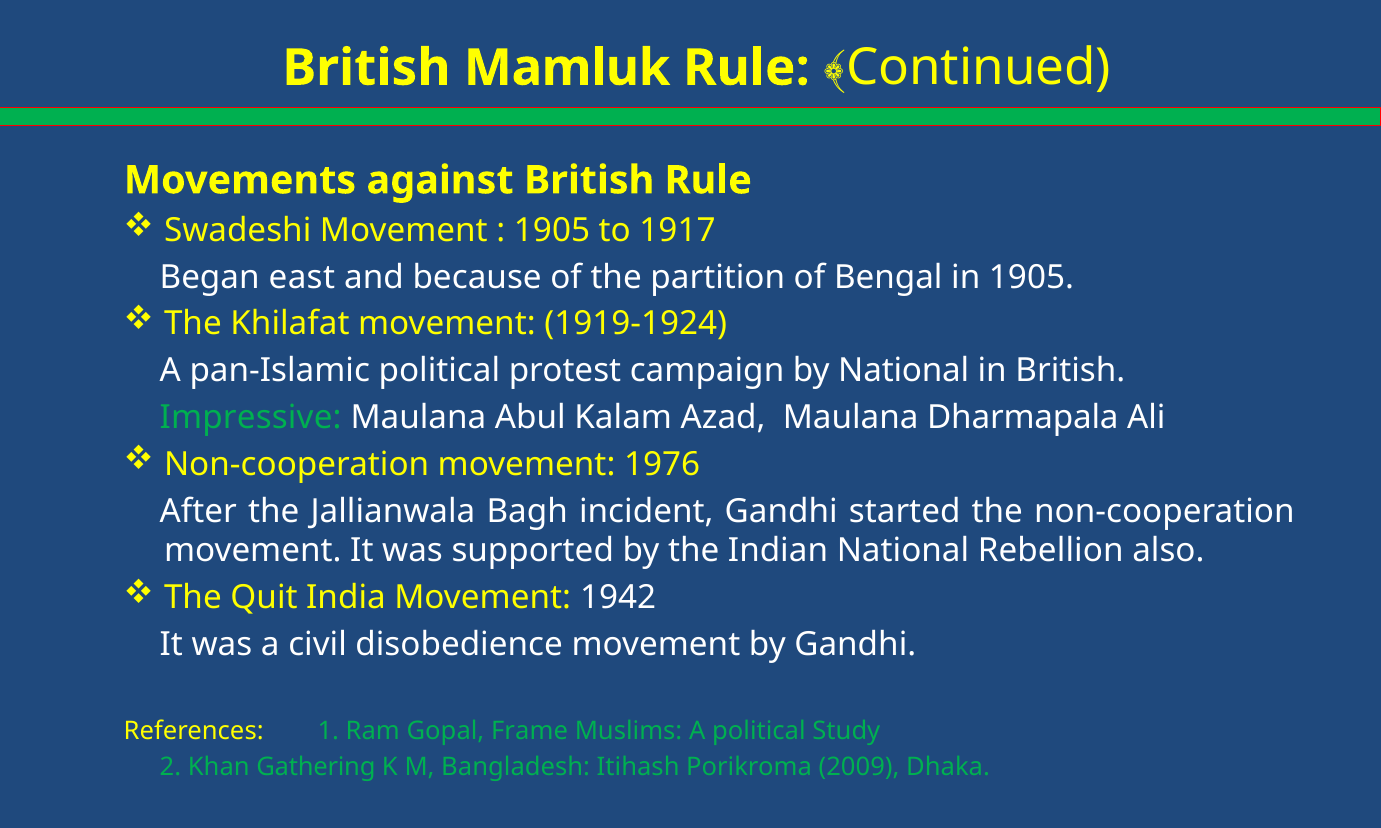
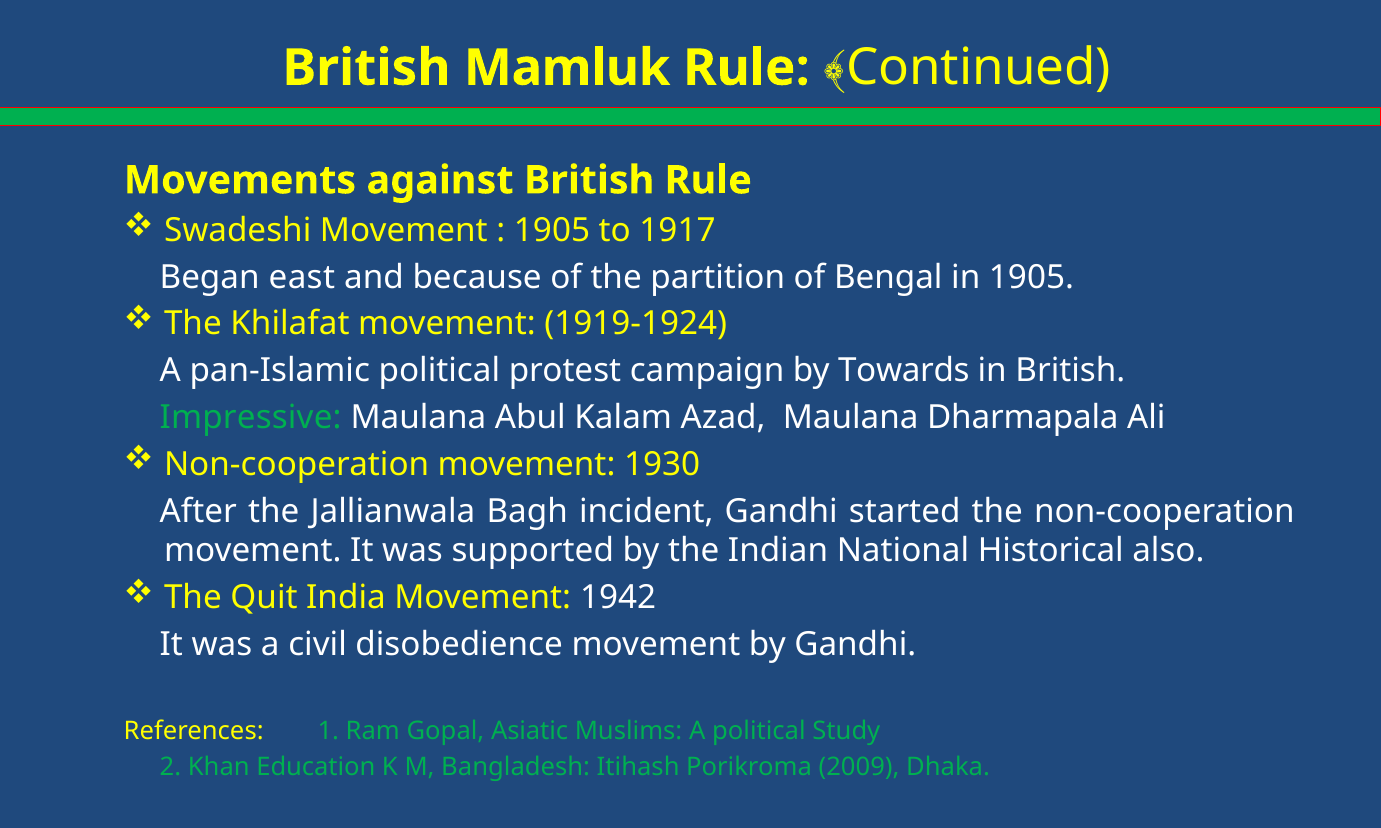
by National: National -> Towards
1976: 1976 -> 1930
Rebellion: Rebellion -> Historical
Frame: Frame -> Asiatic
Gathering: Gathering -> Education
